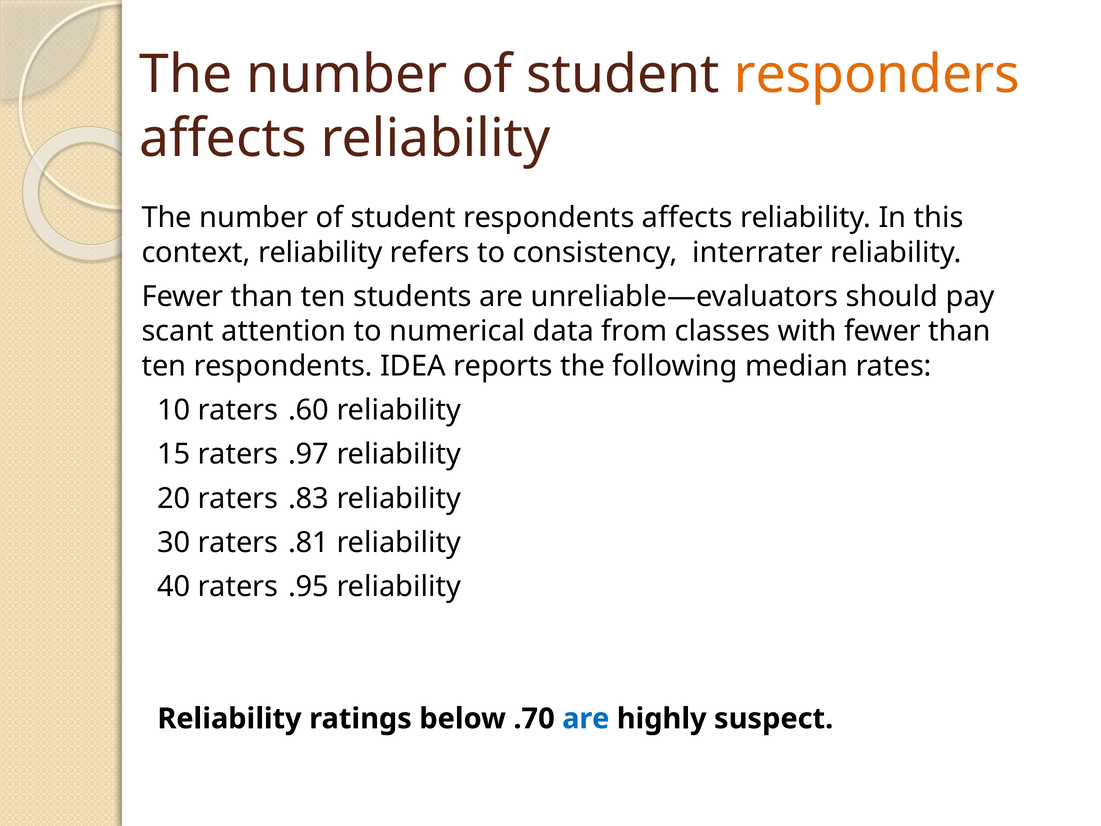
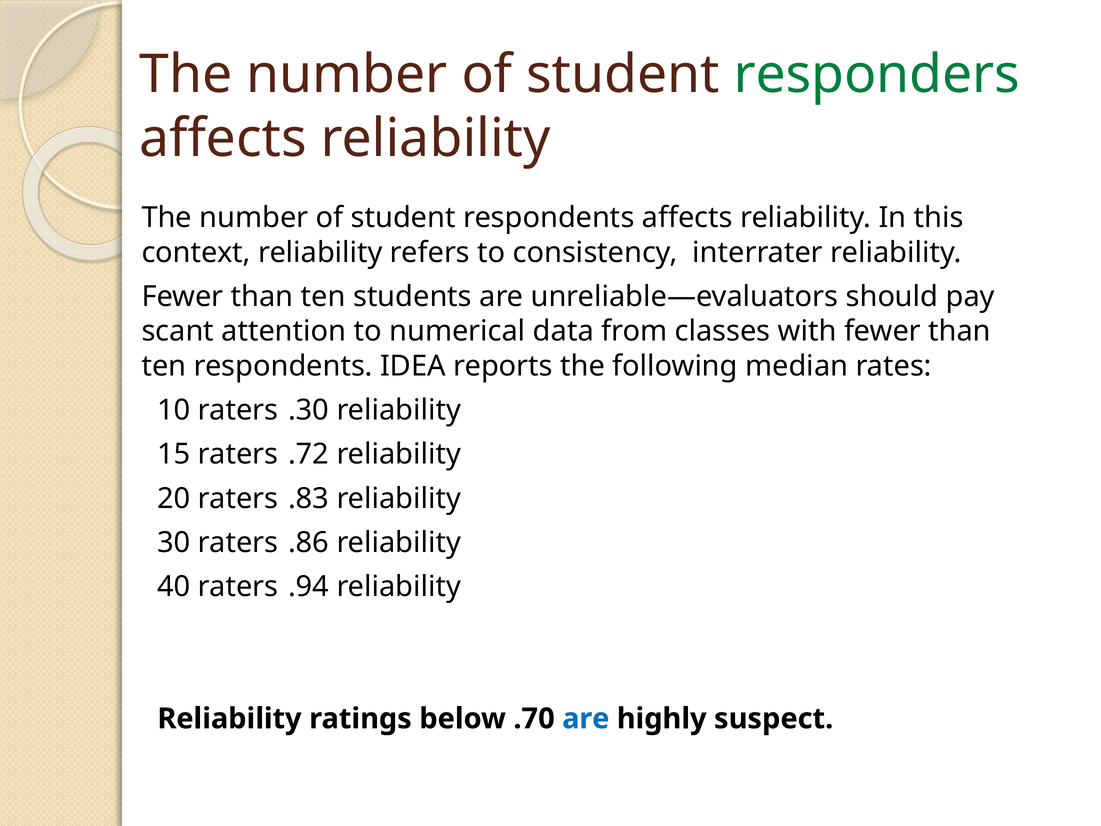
responders colour: orange -> green
.60: .60 -> .30
.97: .97 -> .72
.81: .81 -> .86
.95: .95 -> .94
